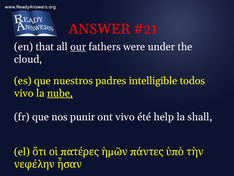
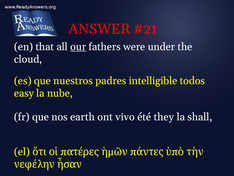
vivo at (24, 93): vivo -> easy
nube underline: present -> none
punir: punir -> earth
help: help -> they
